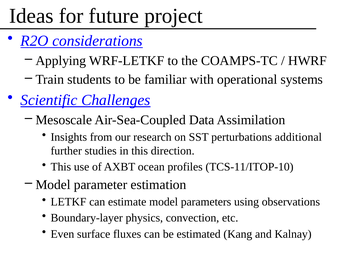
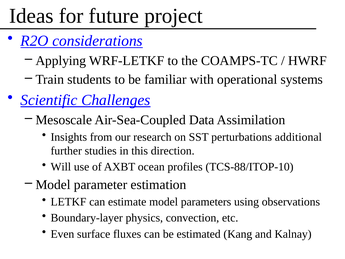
This at (61, 167): This -> Will
TCS-11/ITOP-10: TCS-11/ITOP-10 -> TCS-88/ITOP-10
